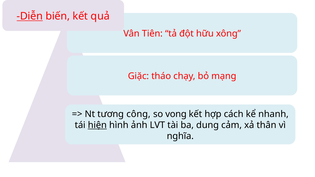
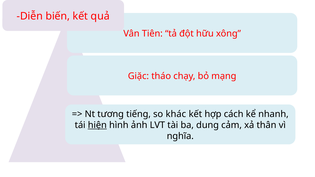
Diễn underline: present -> none
công: công -> tiếng
vong: vong -> khác
